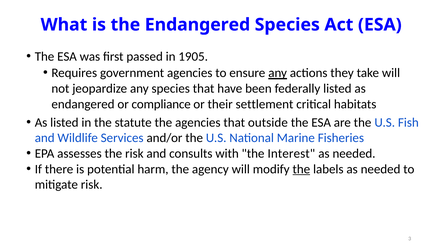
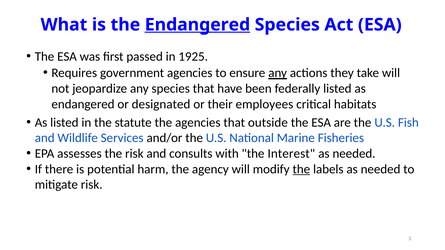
Endangered at (198, 25) underline: none -> present
1905: 1905 -> 1925
compliance: compliance -> designated
settlement: settlement -> employees
